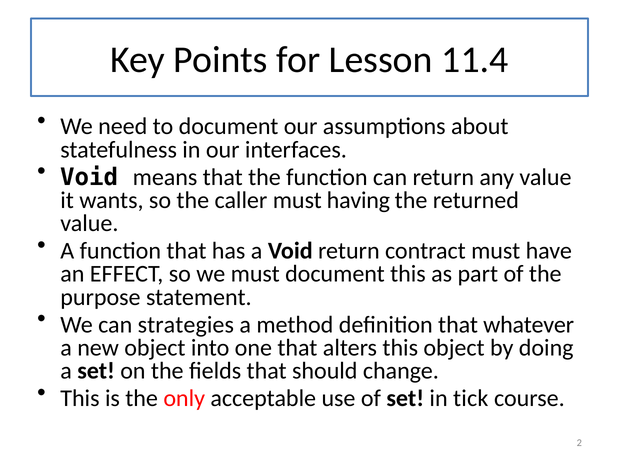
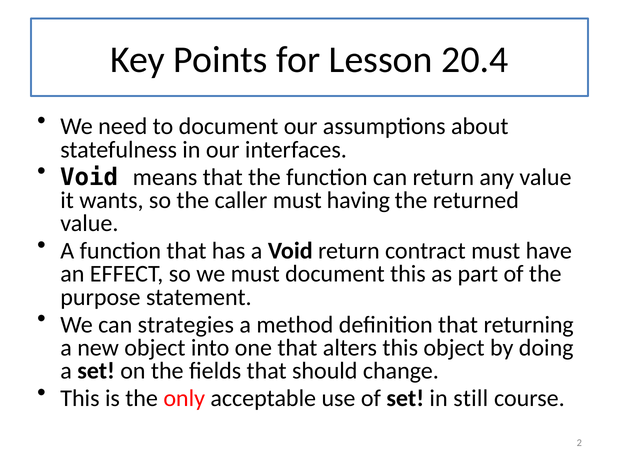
11.4: 11.4 -> 20.4
whatever: whatever -> returning
tick: tick -> still
